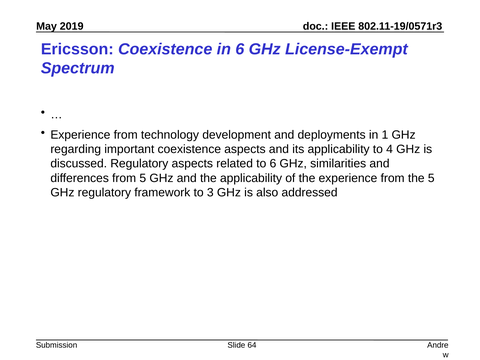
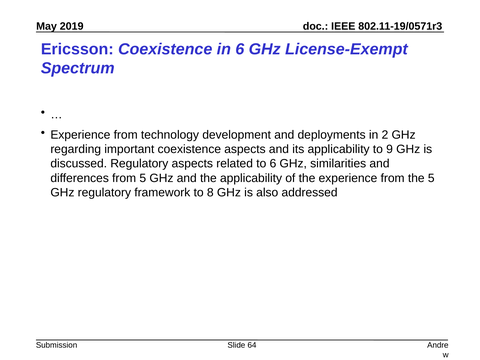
1: 1 -> 2
4: 4 -> 9
3: 3 -> 8
